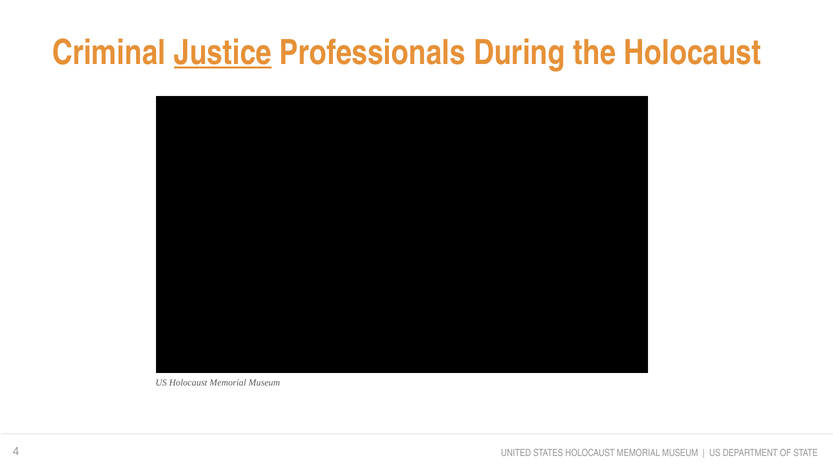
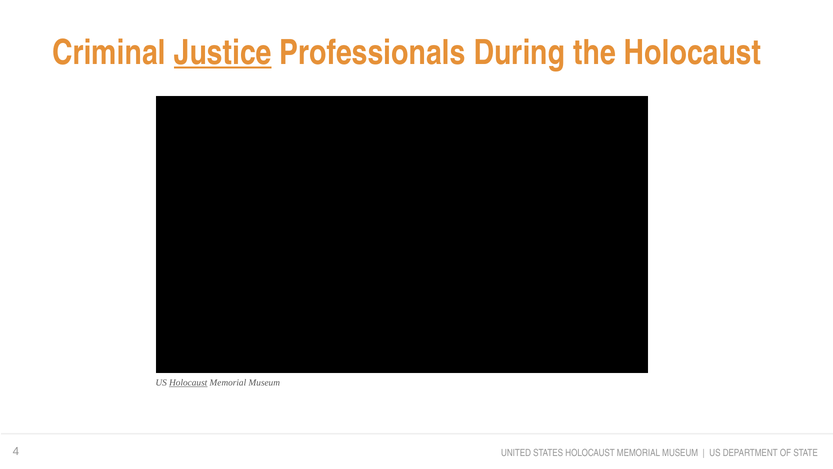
Holocaust at (188, 382) underline: none -> present
